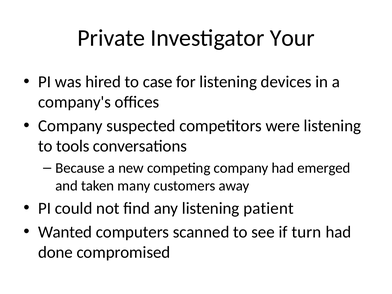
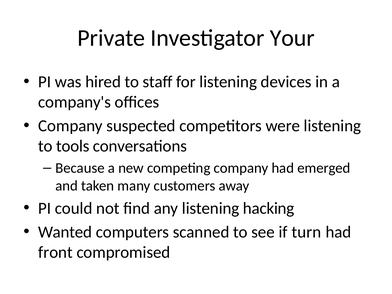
case: case -> staff
patient: patient -> hacking
done: done -> front
